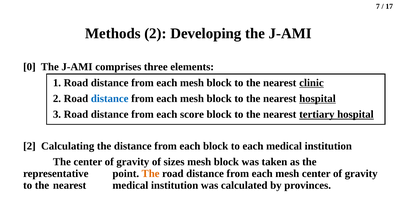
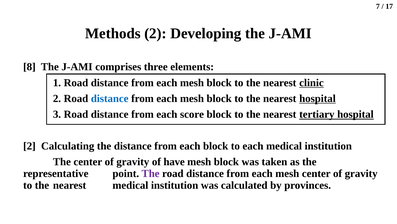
0: 0 -> 8
sizes: sizes -> have
The at (151, 173) colour: orange -> purple
